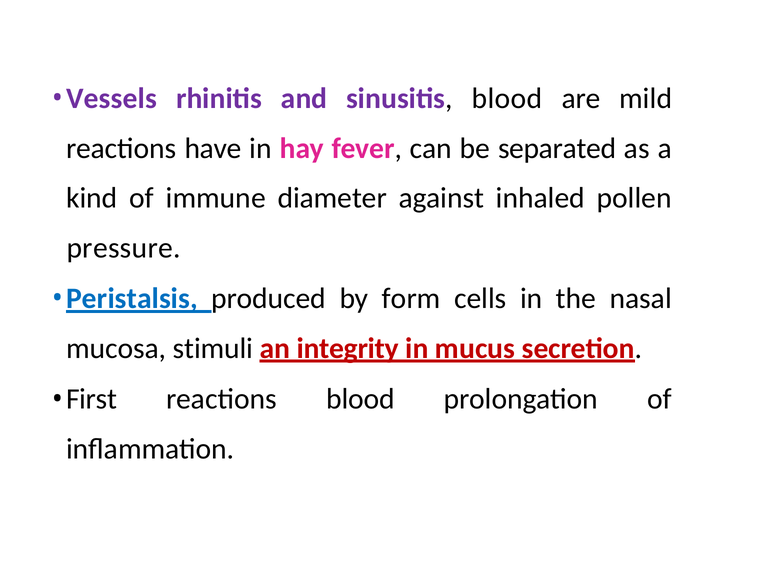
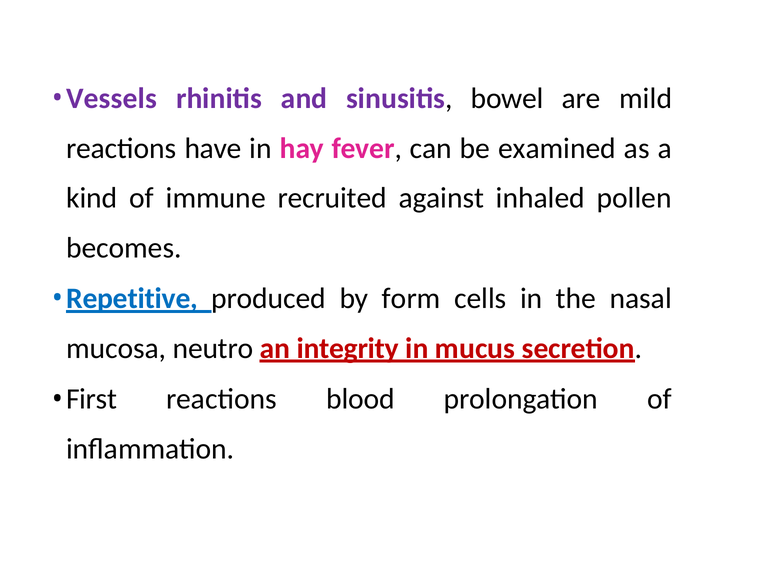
sinusitis blood: blood -> bowel
separated: separated -> examined
diameter: diameter -> recruited
pressure: pressure -> becomes
Peristalsis: Peristalsis -> Repetitive
stimuli: stimuli -> neutro
